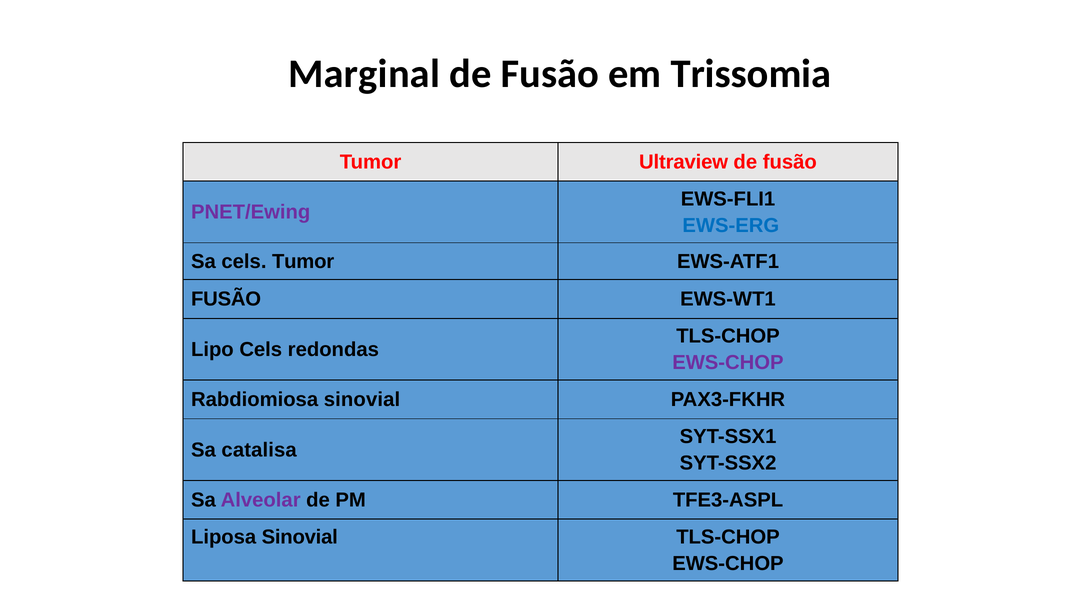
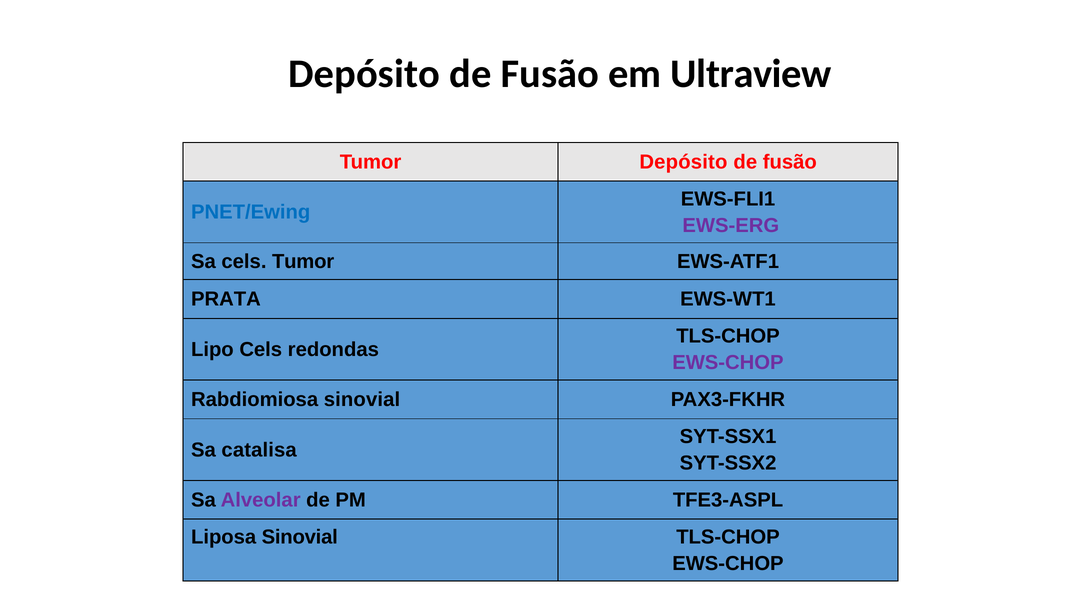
Marginal at (364, 74): Marginal -> Depósito
Trissomia: Trissomia -> Ultraview
Tumor Ultraview: Ultraview -> Depósito
PNET/Ewing colour: purple -> blue
EWS-ERG colour: blue -> purple
FUSÃO at (226, 299): FUSÃO -> PRATA
